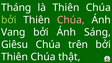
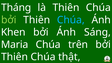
Chúa at (71, 20) colour: pink -> light blue
Vang: Vang -> Khen
Giêsu: Giêsu -> Maria
